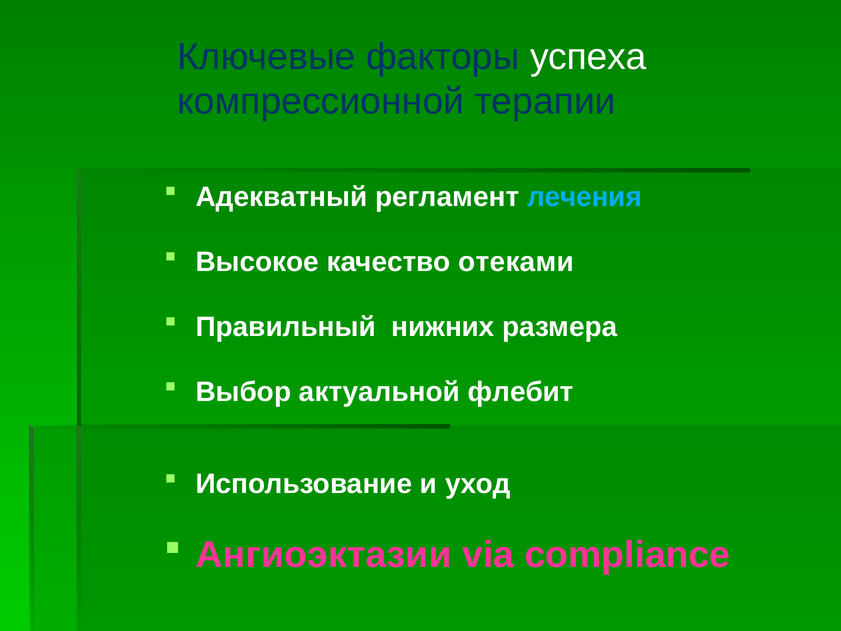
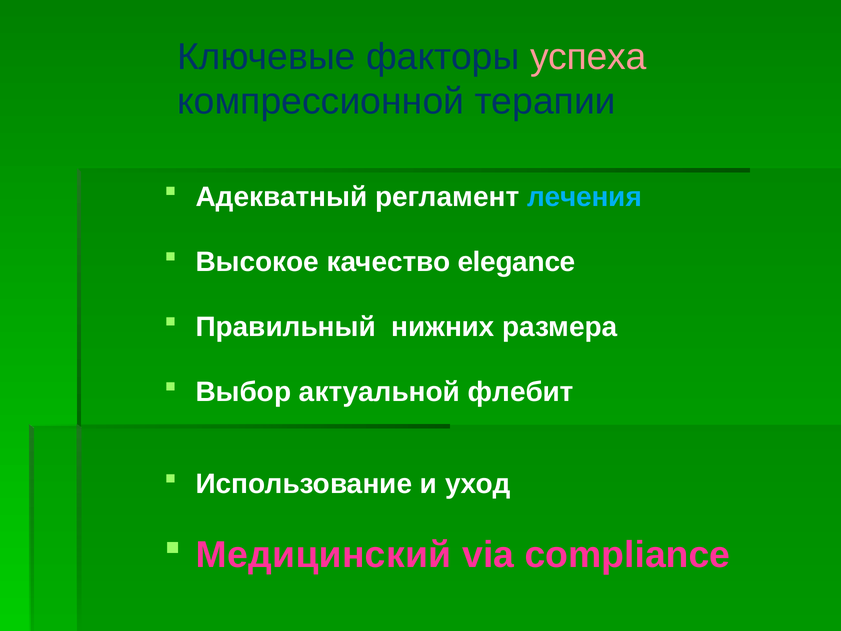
успеха colour: white -> pink
отеками: отеками -> elegance
Ангиоэктазии: Ангиоэктазии -> Медицинский
